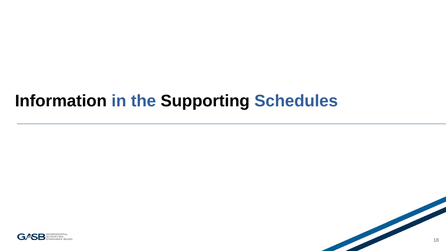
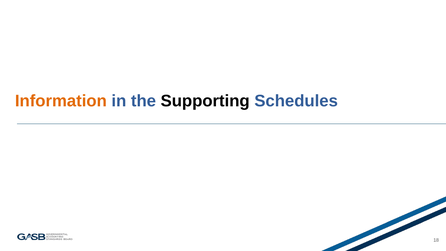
Information colour: black -> orange
